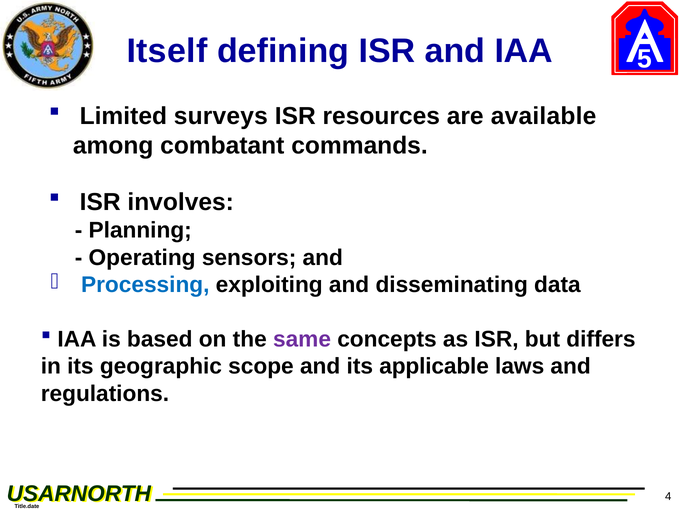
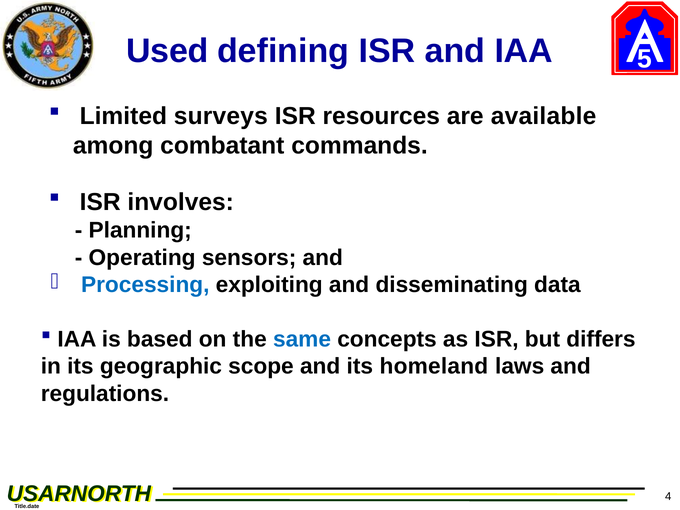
Itself: Itself -> Used
same colour: purple -> blue
applicable: applicable -> homeland
